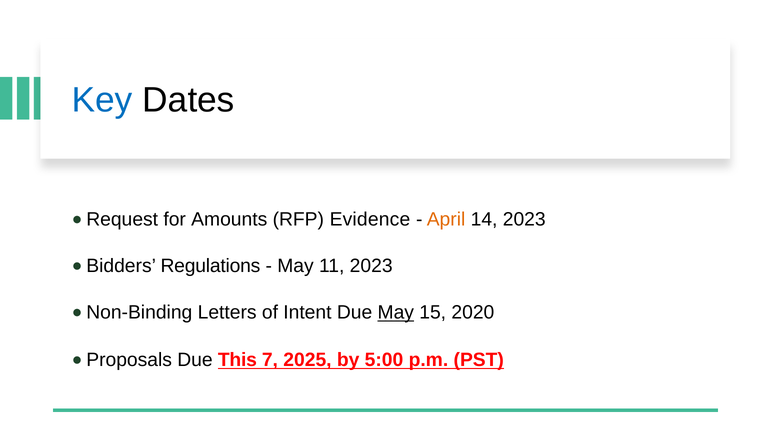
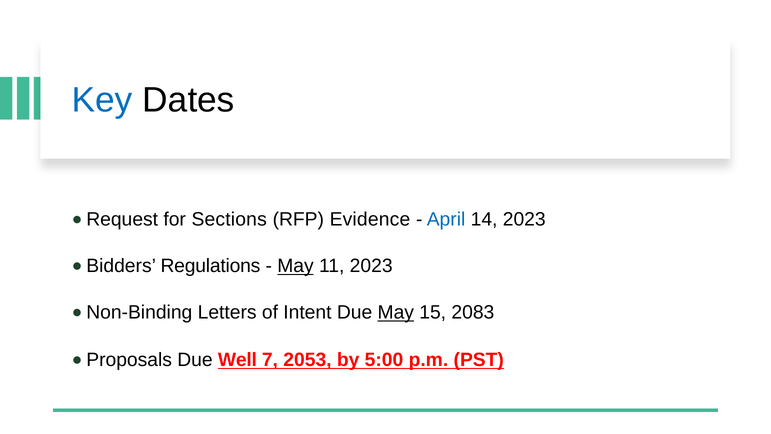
Amounts: Amounts -> Sections
April colour: orange -> blue
May at (295, 266) underline: none -> present
2020: 2020 -> 2083
This: This -> Well
2025: 2025 -> 2053
